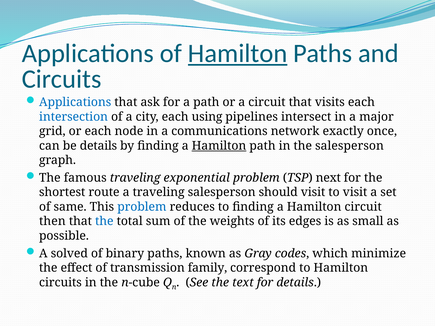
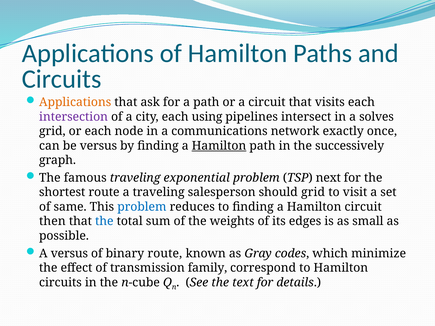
Hamilton at (238, 54) underline: present -> none
Applications at (75, 102) colour: blue -> orange
intersection colour: blue -> purple
major: major -> solves
be details: details -> versus
the salesperson: salesperson -> successively
should visit: visit -> grid
A solved: solved -> versus
binary paths: paths -> route
